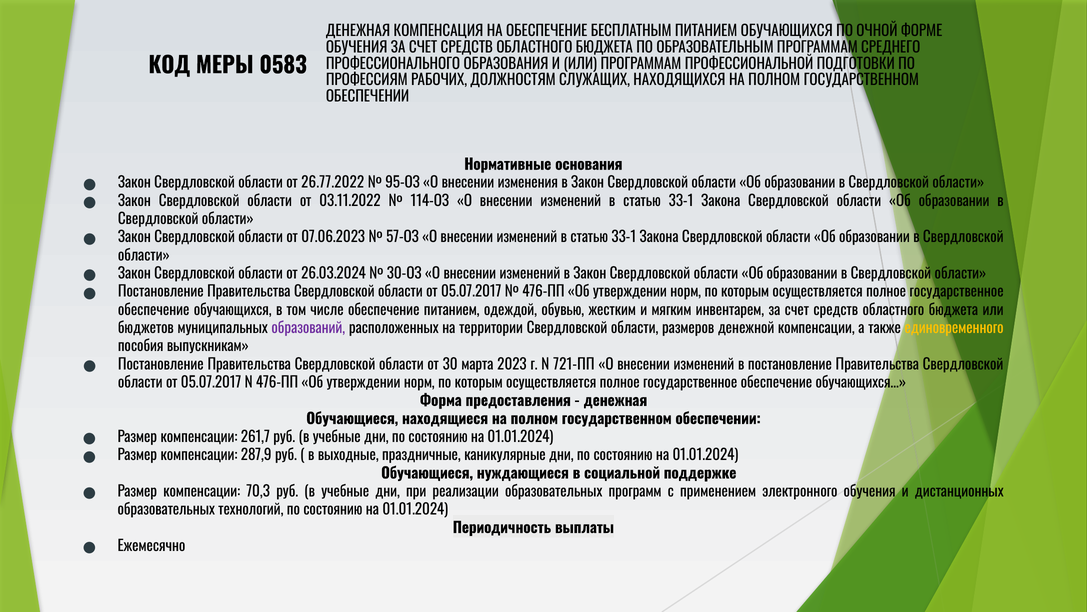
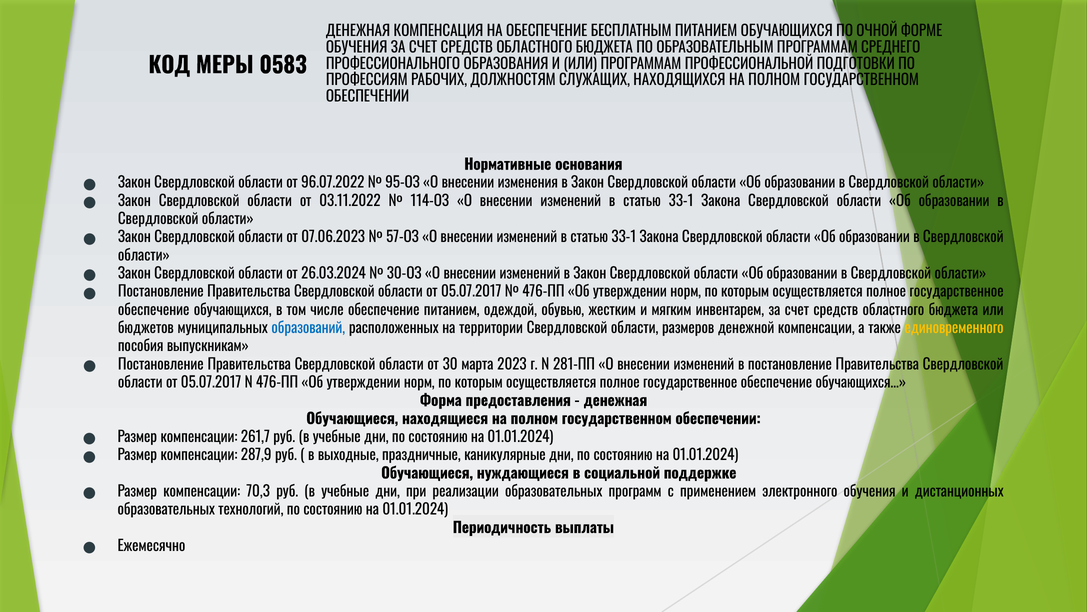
26.77.2022: 26.77.2022 -> 96.07.2022
образований colour: purple -> blue
721-ПП: 721-ПП -> 281-ПП
